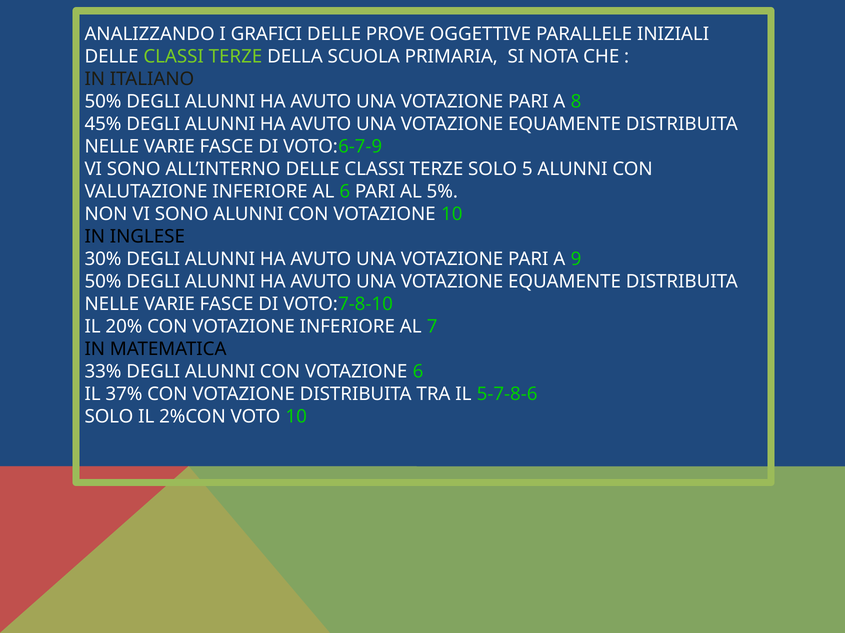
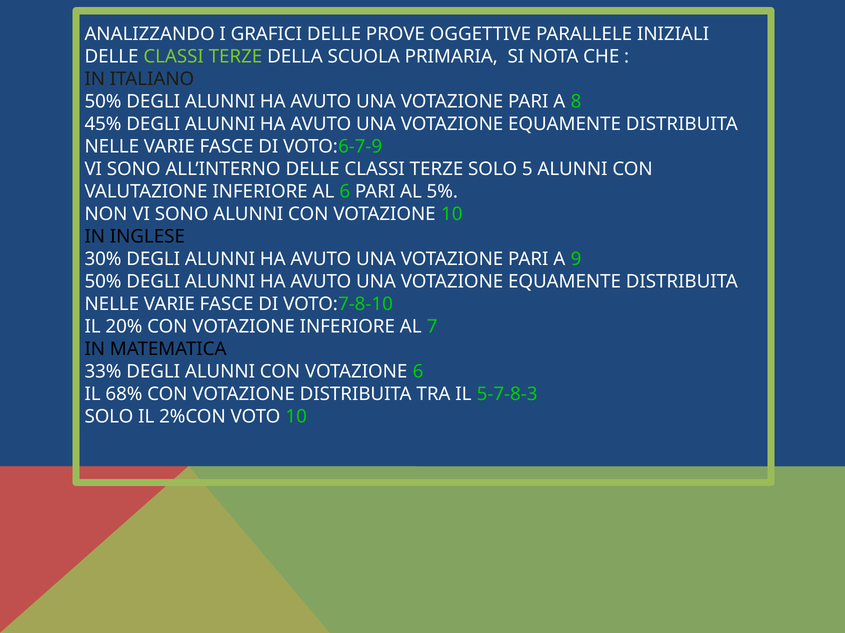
37%: 37% -> 68%
5-7-8-6: 5-7-8-6 -> 5-7-8-3
